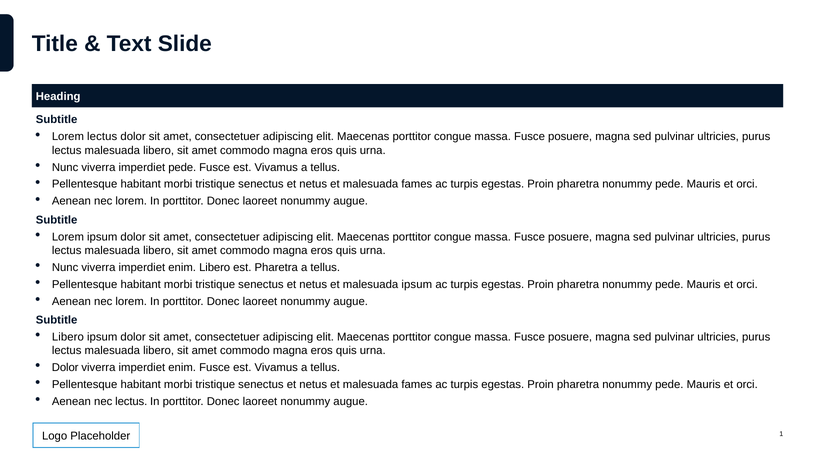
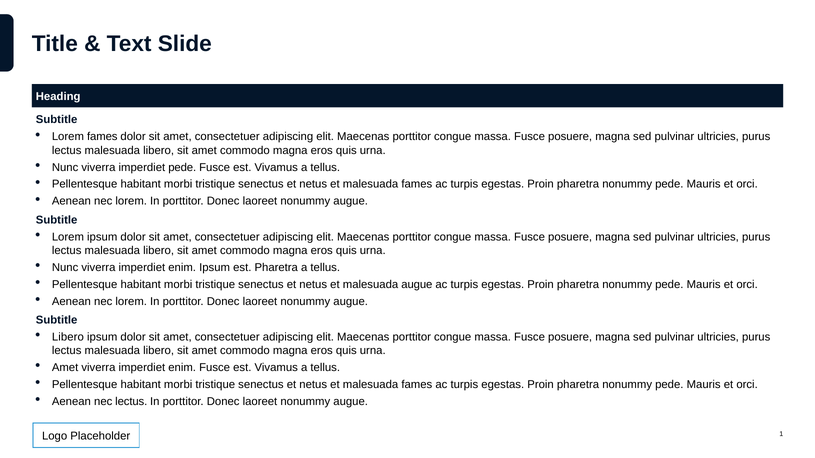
Lorem lectus: lectus -> fames
enim Libero: Libero -> Ipsum
malesuada ipsum: ipsum -> augue
Dolor at (65, 368): Dolor -> Amet
